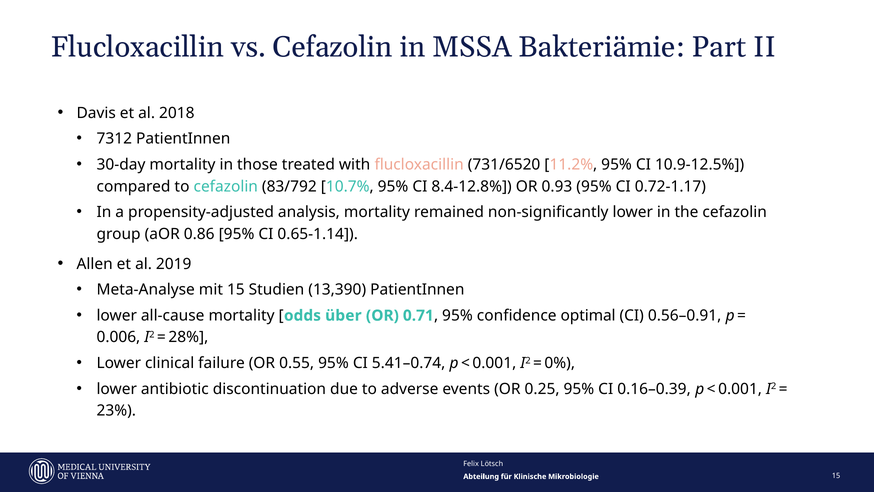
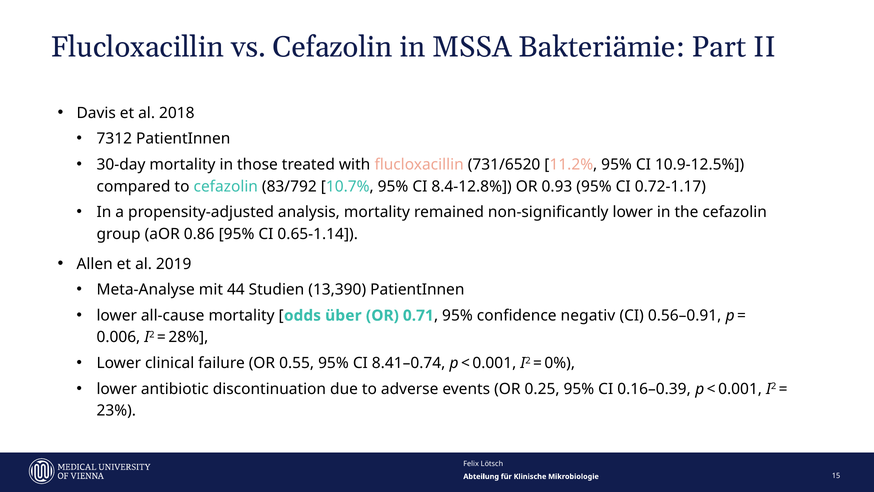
mit 15: 15 -> 44
optimal: optimal -> negativ
5.41–0.74: 5.41–0.74 -> 8.41–0.74
